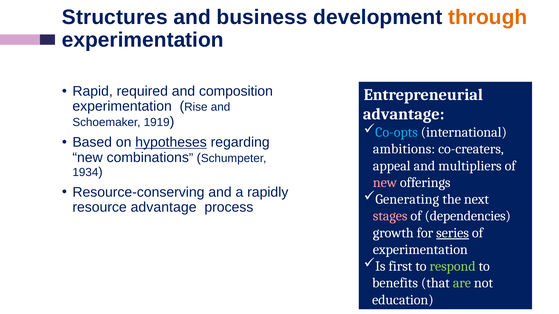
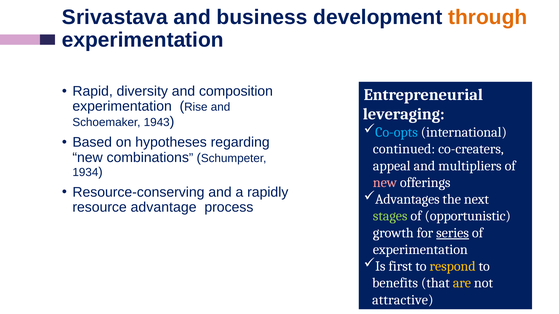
Structures: Structures -> Srivastava
required: required -> diversity
advantage at (404, 114): advantage -> leveraging
1919: 1919 -> 1943
hypotheses underline: present -> none
ambitions: ambitions -> continued
Generating: Generating -> Advantages
stages colour: pink -> light green
dependencies: dependencies -> opportunistic
respond colour: light green -> yellow
are colour: light green -> yellow
education: education -> attractive
